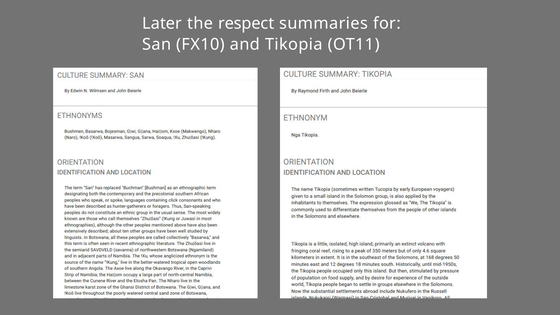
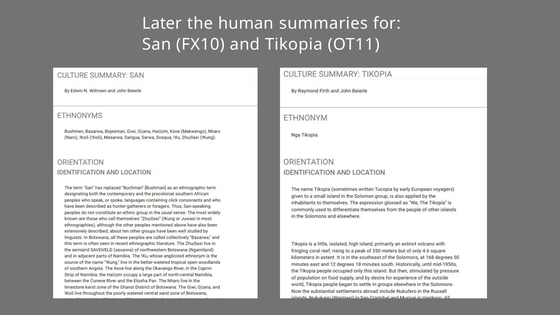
respect: respect -> human
